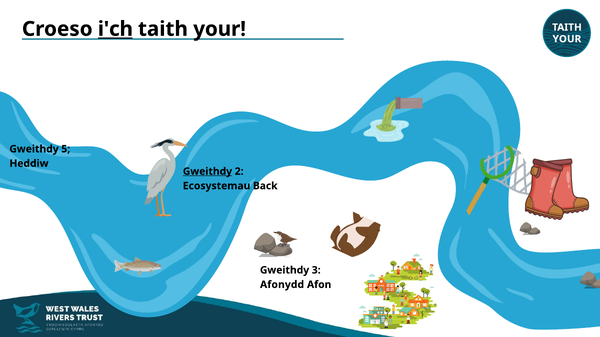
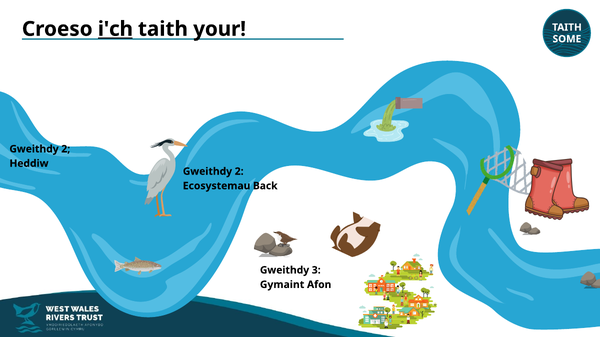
YOUR at (567, 39): YOUR -> SOME
5 at (66, 149): 5 -> 2
Gweithdy at (207, 172) underline: present -> none
Afonydd: Afonydd -> Gymaint
